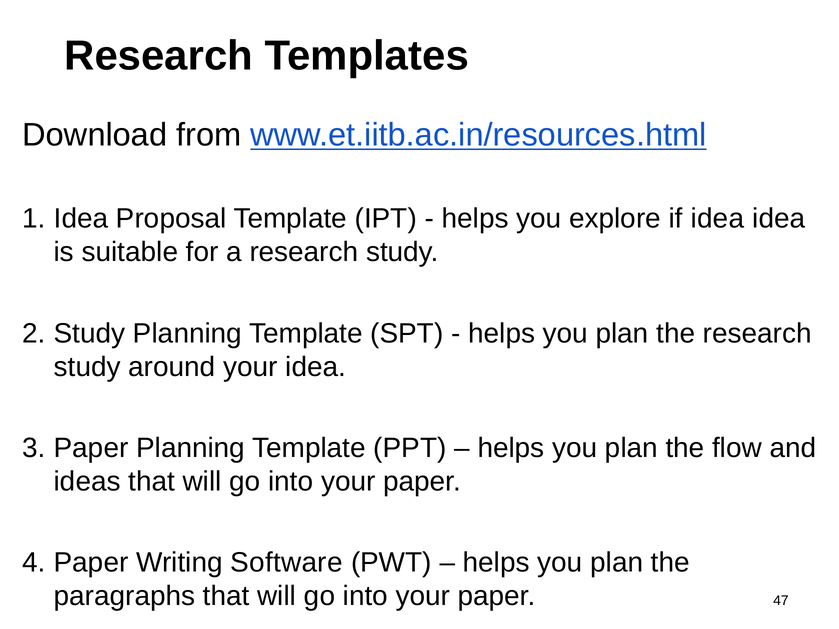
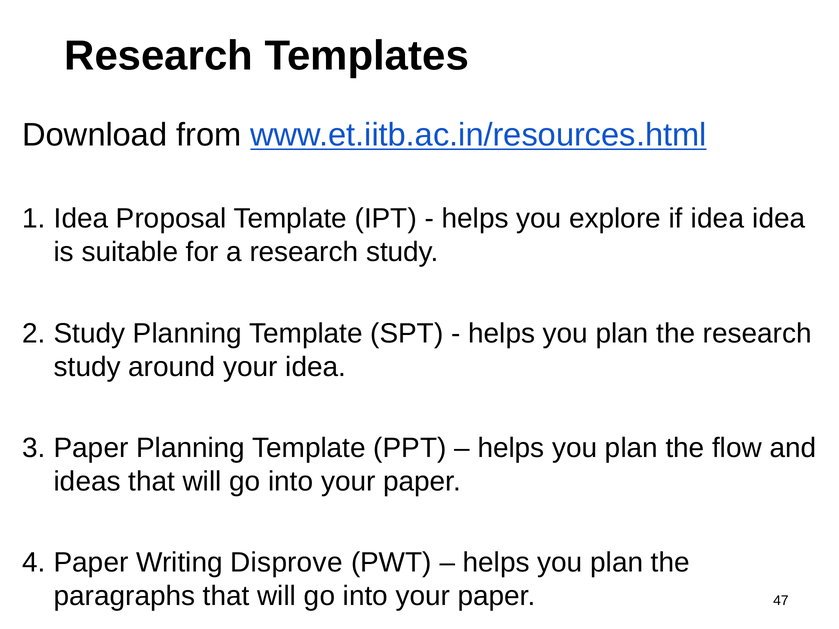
Software: Software -> Disprove
